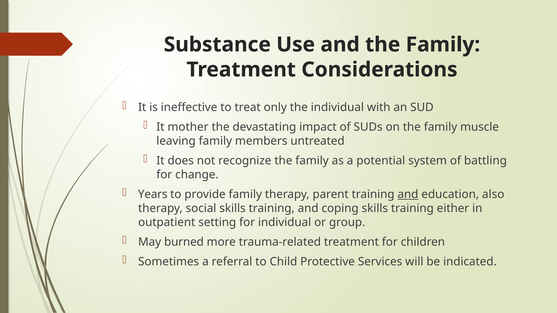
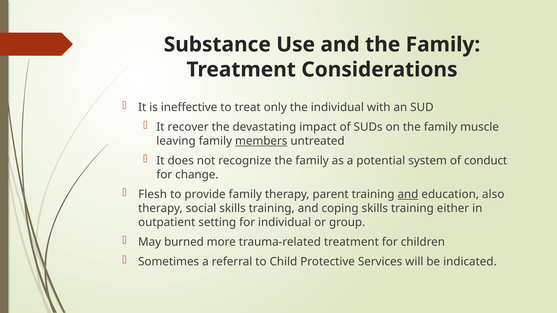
mother: mother -> recover
members underline: none -> present
battling: battling -> conduct
Years: Years -> Flesh
